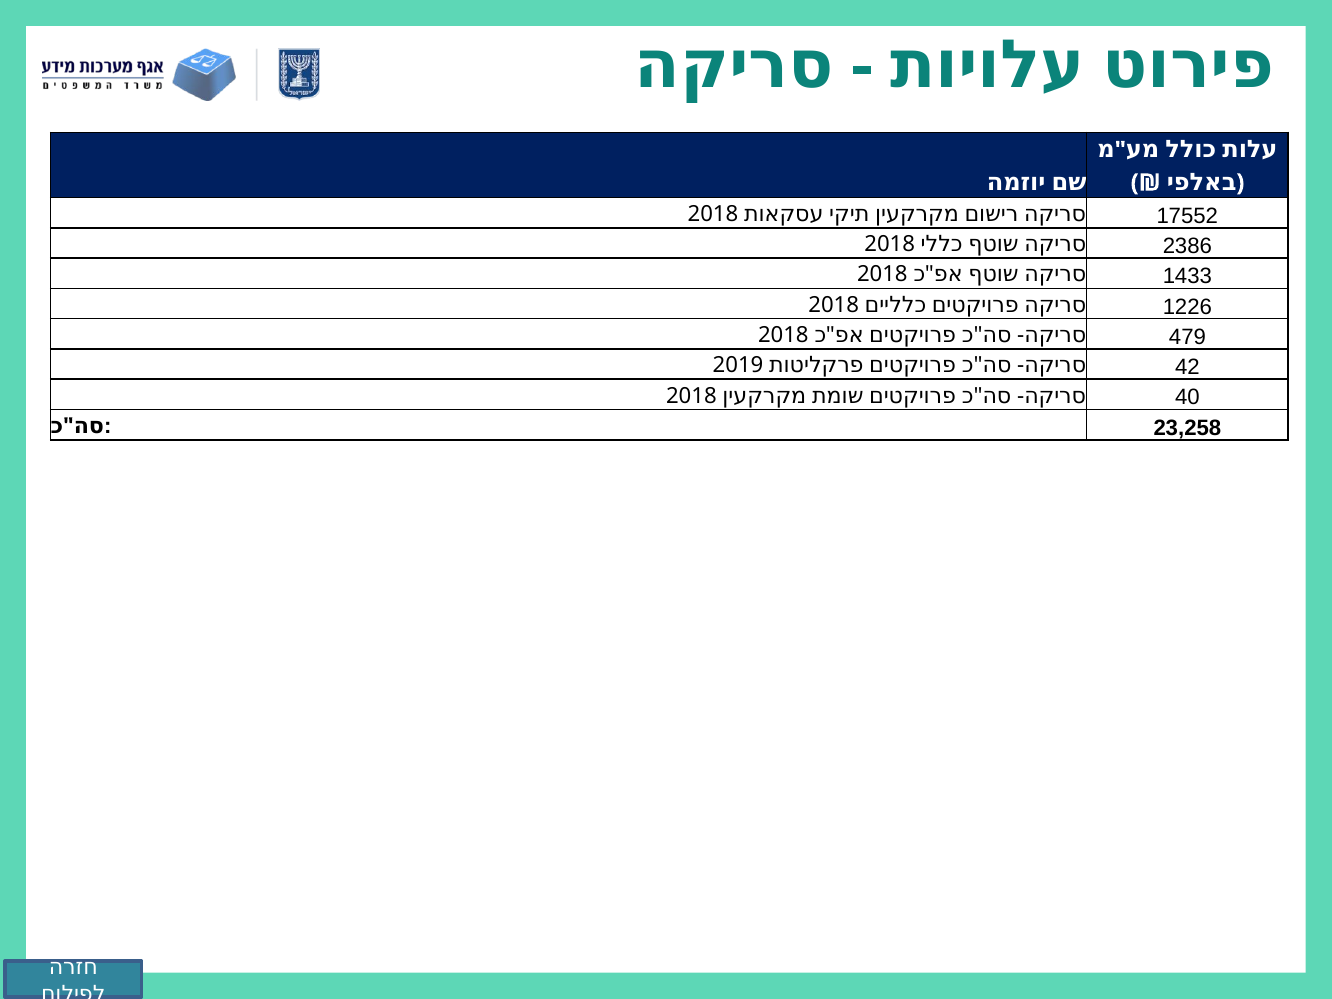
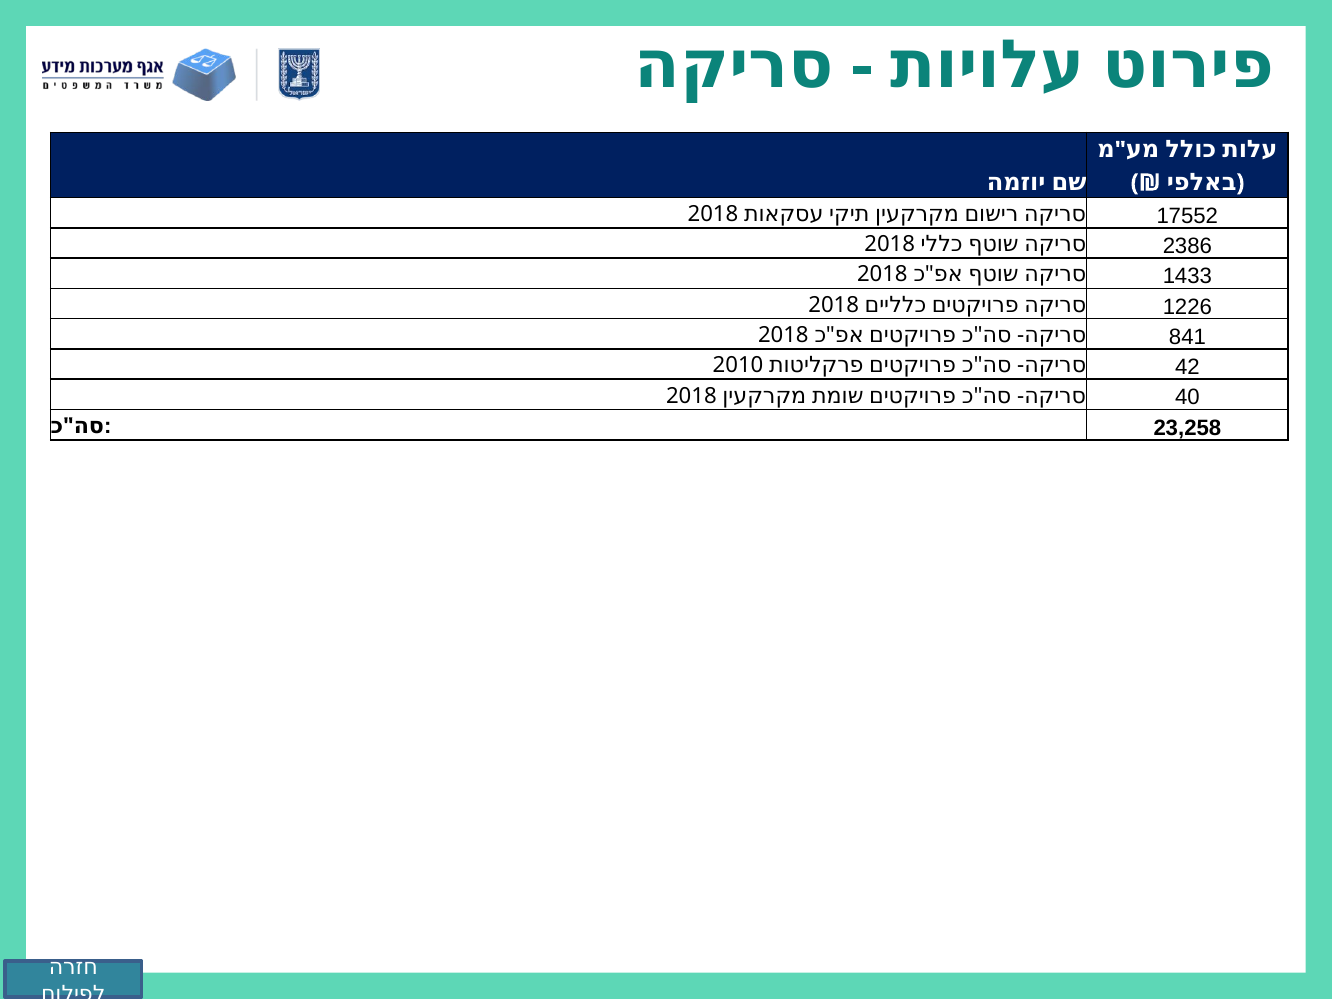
479: 479 -> 841
2019: 2019 -> 2010
